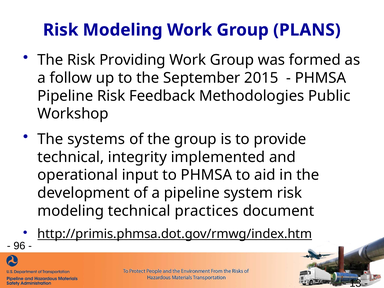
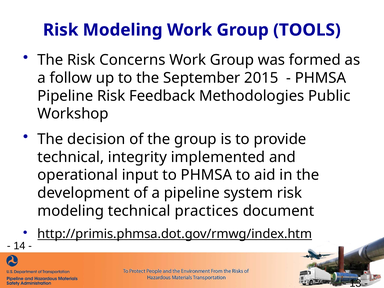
PLANS: PLANS -> TOOLS
Providing: Providing -> Concerns
systems: systems -> decision
96: 96 -> 14
